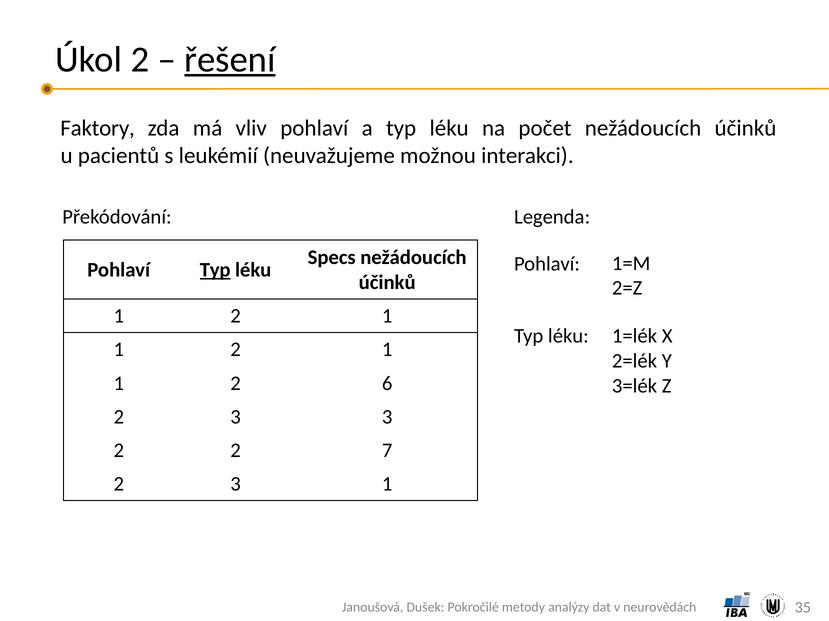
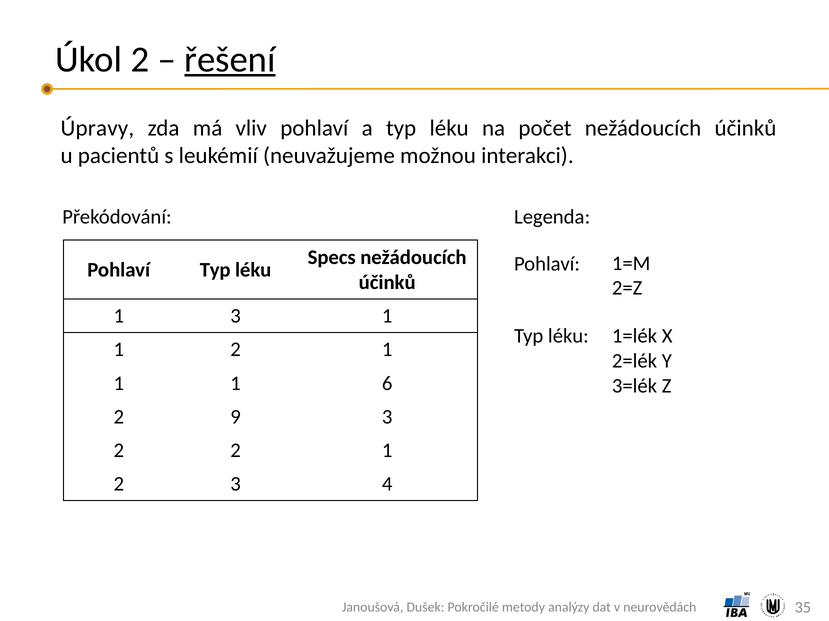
Faktory: Faktory -> Úpravy
Typ at (215, 270) underline: present -> none
2 at (236, 316): 2 -> 3
2 at (236, 384): 2 -> 1
3 at (236, 417): 3 -> 9
2 2 7: 7 -> 1
3 1: 1 -> 4
